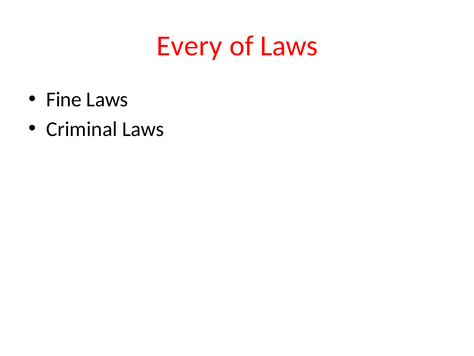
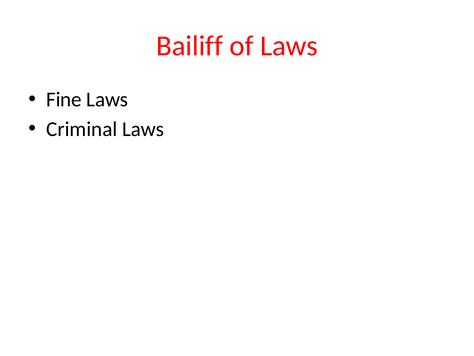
Every: Every -> Bailiff
